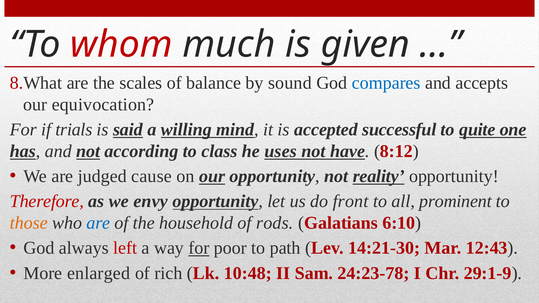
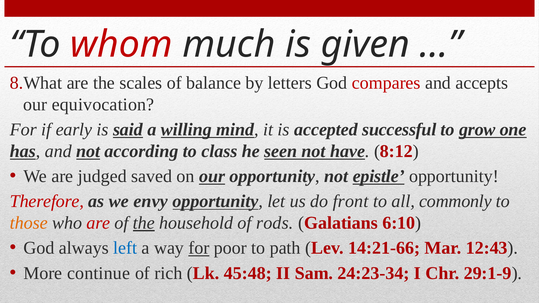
sound: sound -> letters
compares colour: blue -> red
trials: trials -> early
quite: quite -> grow
uses: uses -> seen
cause: cause -> saved
reality: reality -> epistle
prominent: prominent -> commonly
are at (98, 223) colour: blue -> red
the at (144, 223) underline: none -> present
left colour: red -> blue
14:21-30: 14:21-30 -> 14:21-66
enlarged: enlarged -> continue
10:48: 10:48 -> 45:48
24:23-78: 24:23-78 -> 24:23-34
